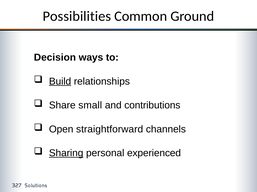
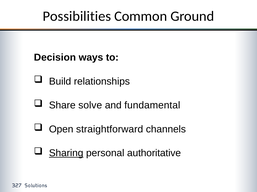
Build underline: present -> none
small: small -> solve
contributions: contributions -> fundamental
experienced: experienced -> authoritative
